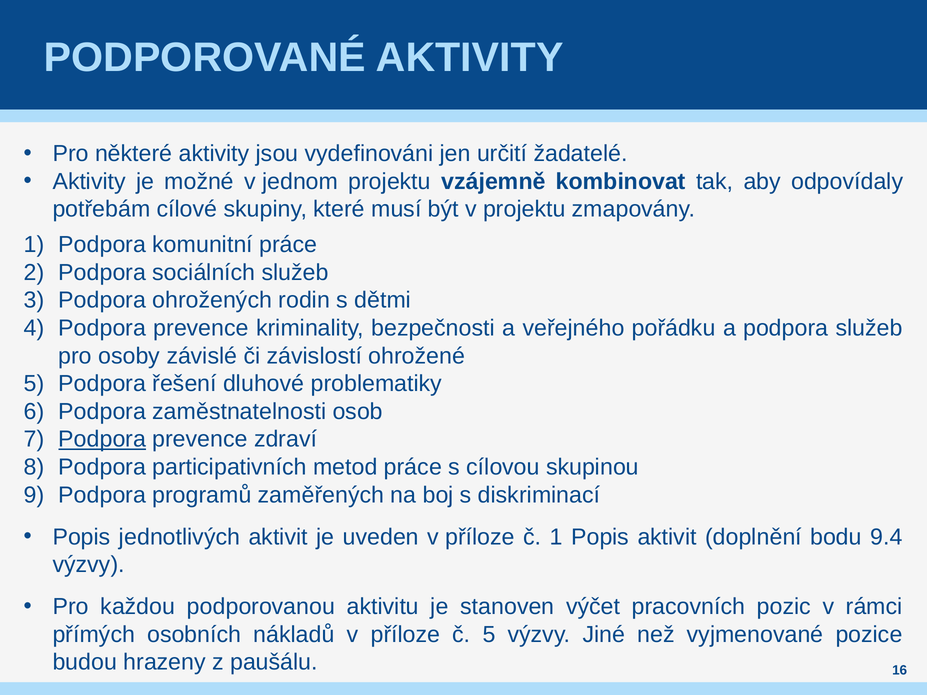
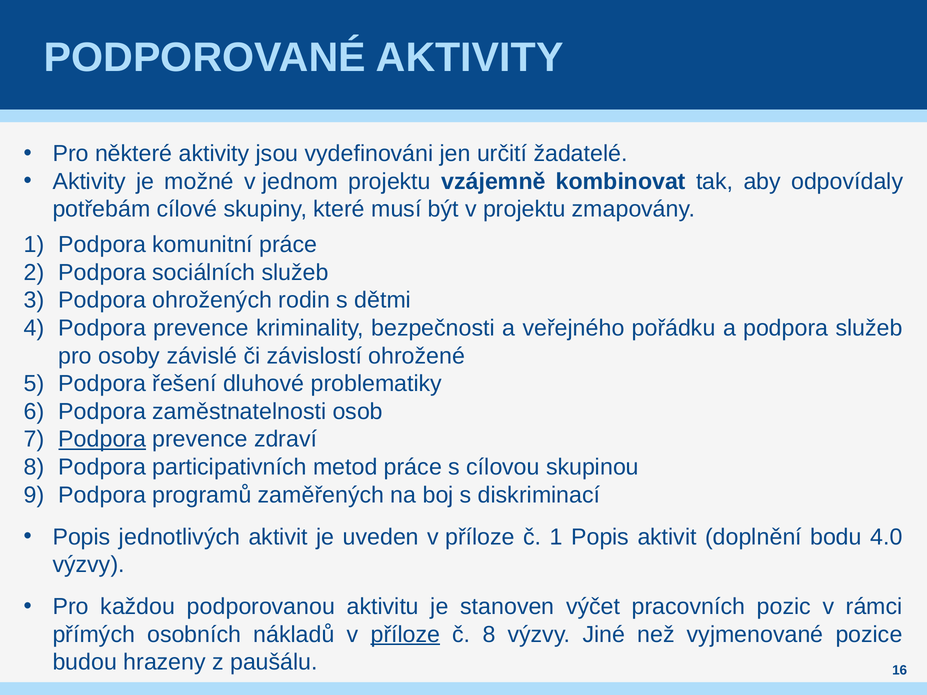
9.4: 9.4 -> 4.0
příloze at (405, 635) underline: none -> present
č 5: 5 -> 8
